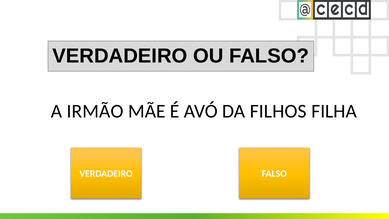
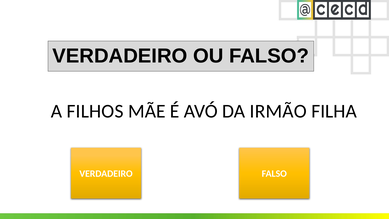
IRMÃO: IRMÃO -> FILHOS
FILHOS: FILHOS -> IRMÃO
